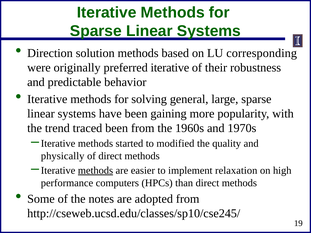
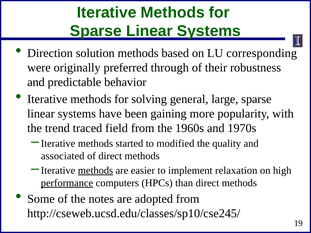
preferred iterative: iterative -> through
traced been: been -> field
physically: physically -> associated
performance underline: none -> present
